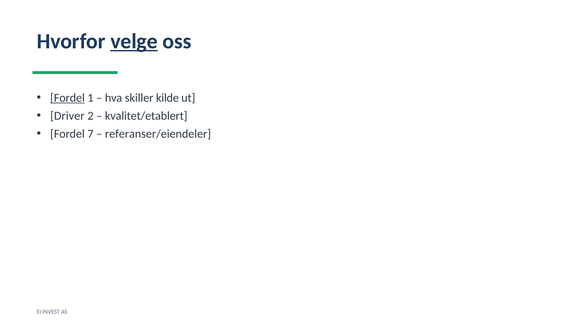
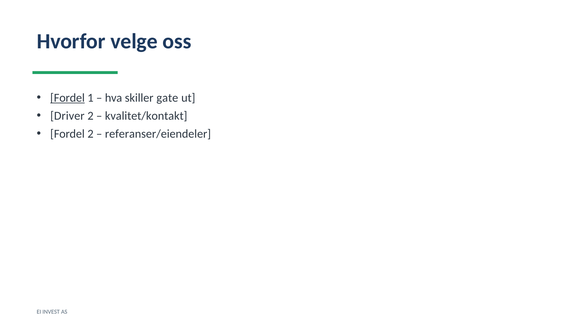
velge underline: present -> none
kilde: kilde -> gate
kvalitet/etablert: kvalitet/etablert -> kvalitet/kontakt
Fordel 7: 7 -> 2
